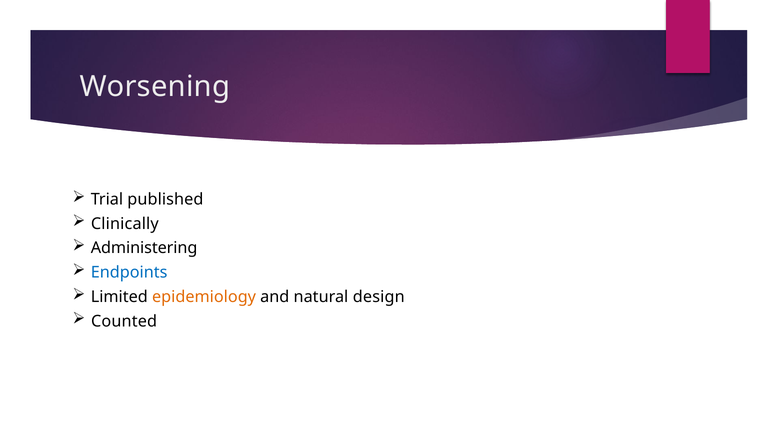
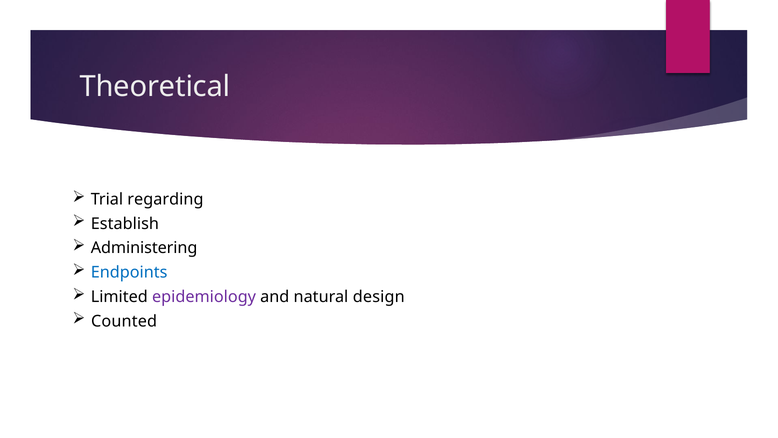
Worsening: Worsening -> Theoretical
published: published -> regarding
Clinically: Clinically -> Establish
epidemiology colour: orange -> purple
